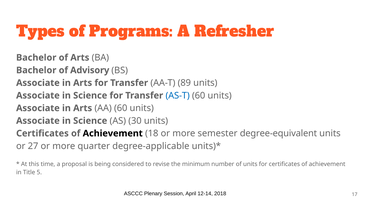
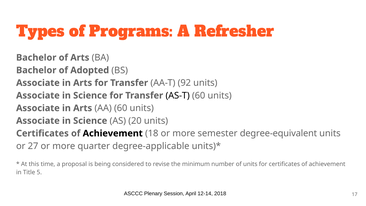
Advisory: Advisory -> Adopted
89: 89 -> 92
AS-T colour: blue -> black
30: 30 -> 20
